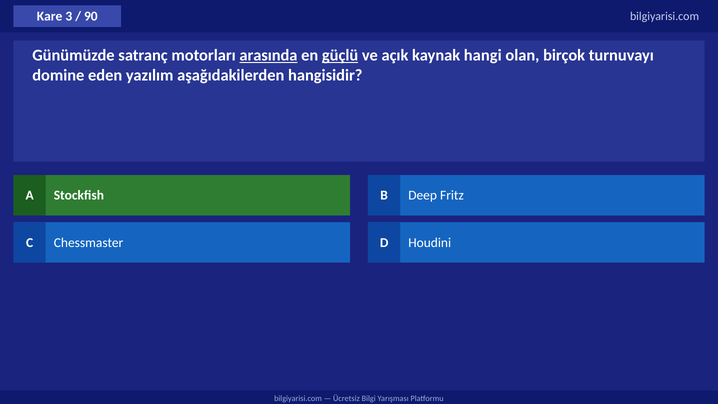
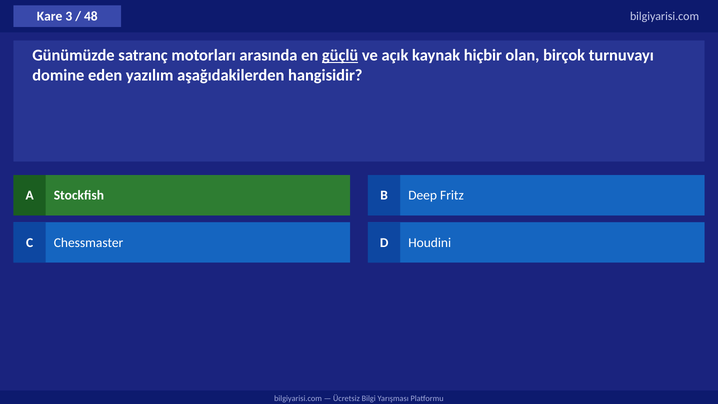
90: 90 -> 48
arasında underline: present -> none
hangi: hangi -> hiçbir
